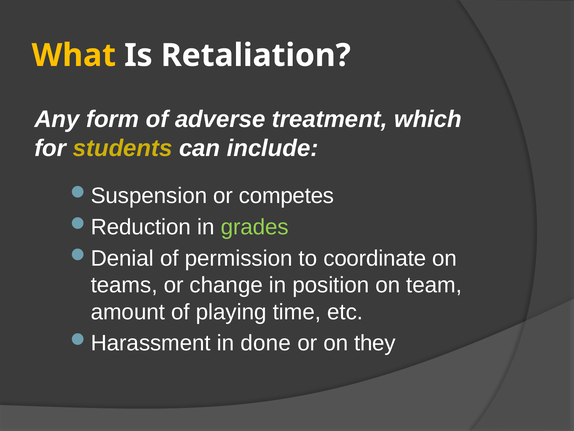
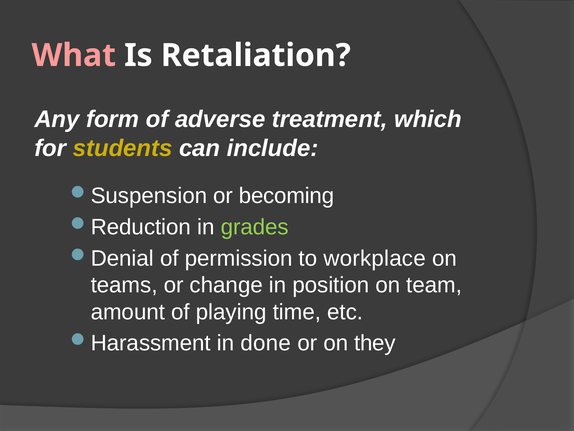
What colour: yellow -> pink
competes: competes -> becoming
coordinate: coordinate -> workplace
